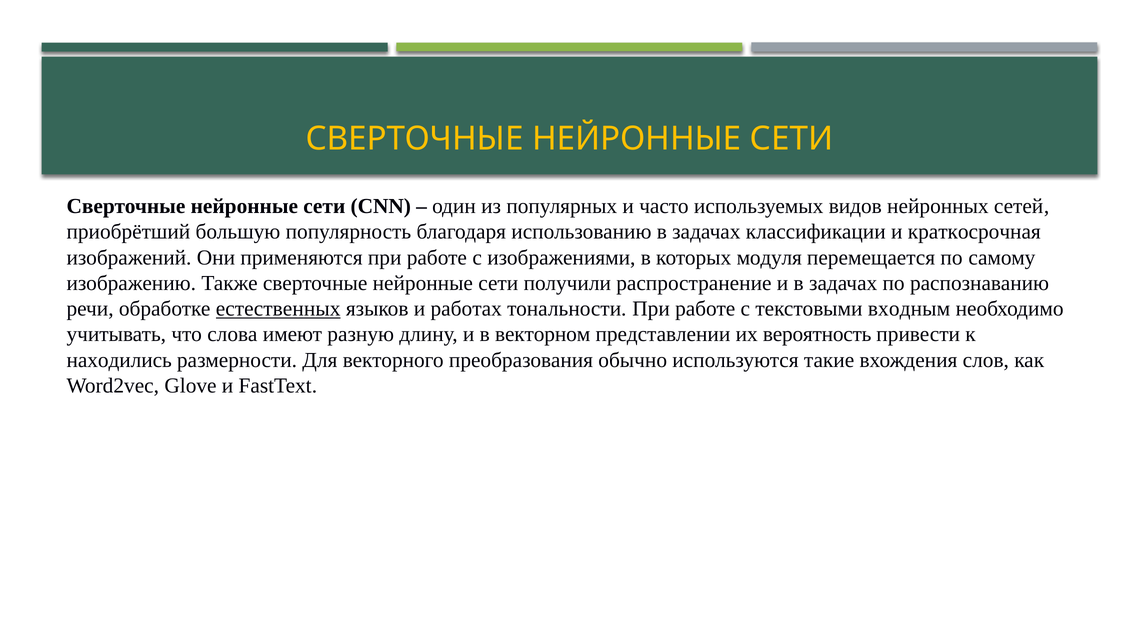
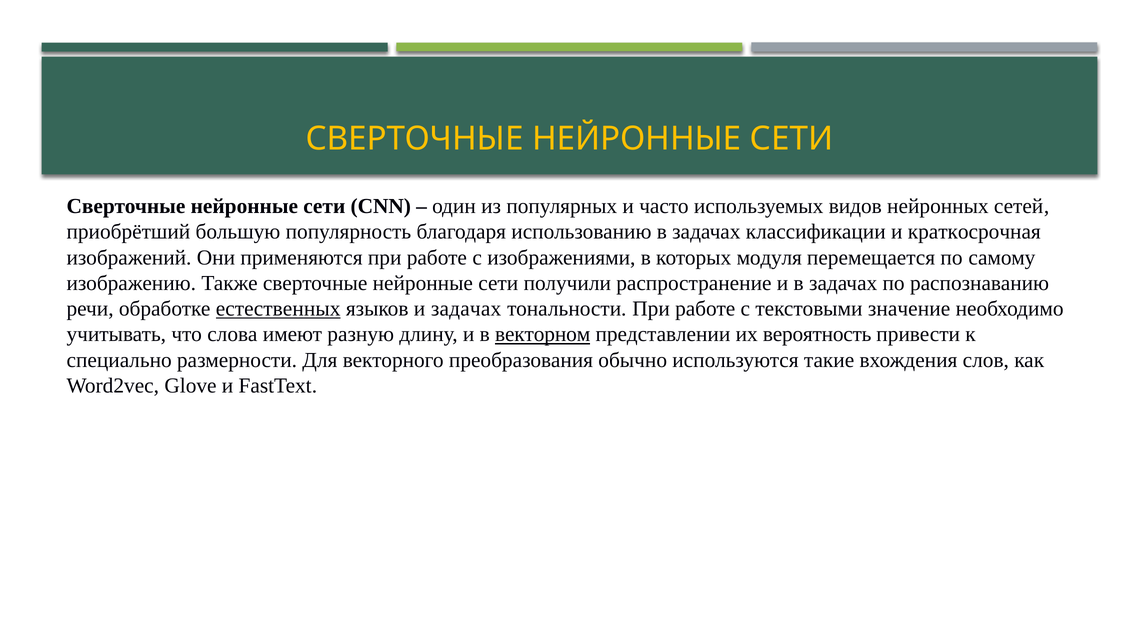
и работах: работах -> задачах
входным: входным -> значение
векторном underline: none -> present
находились: находились -> специально
